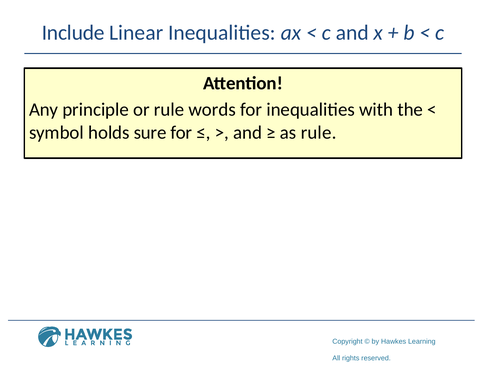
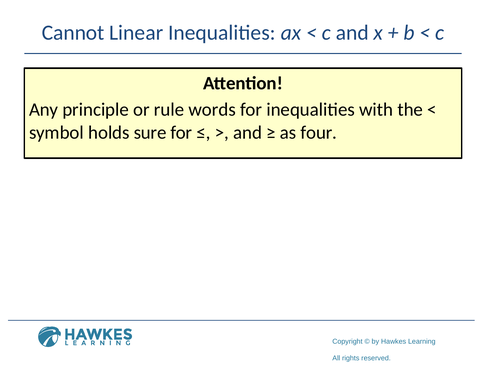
Include: Include -> Cannot
as rule: rule -> four
